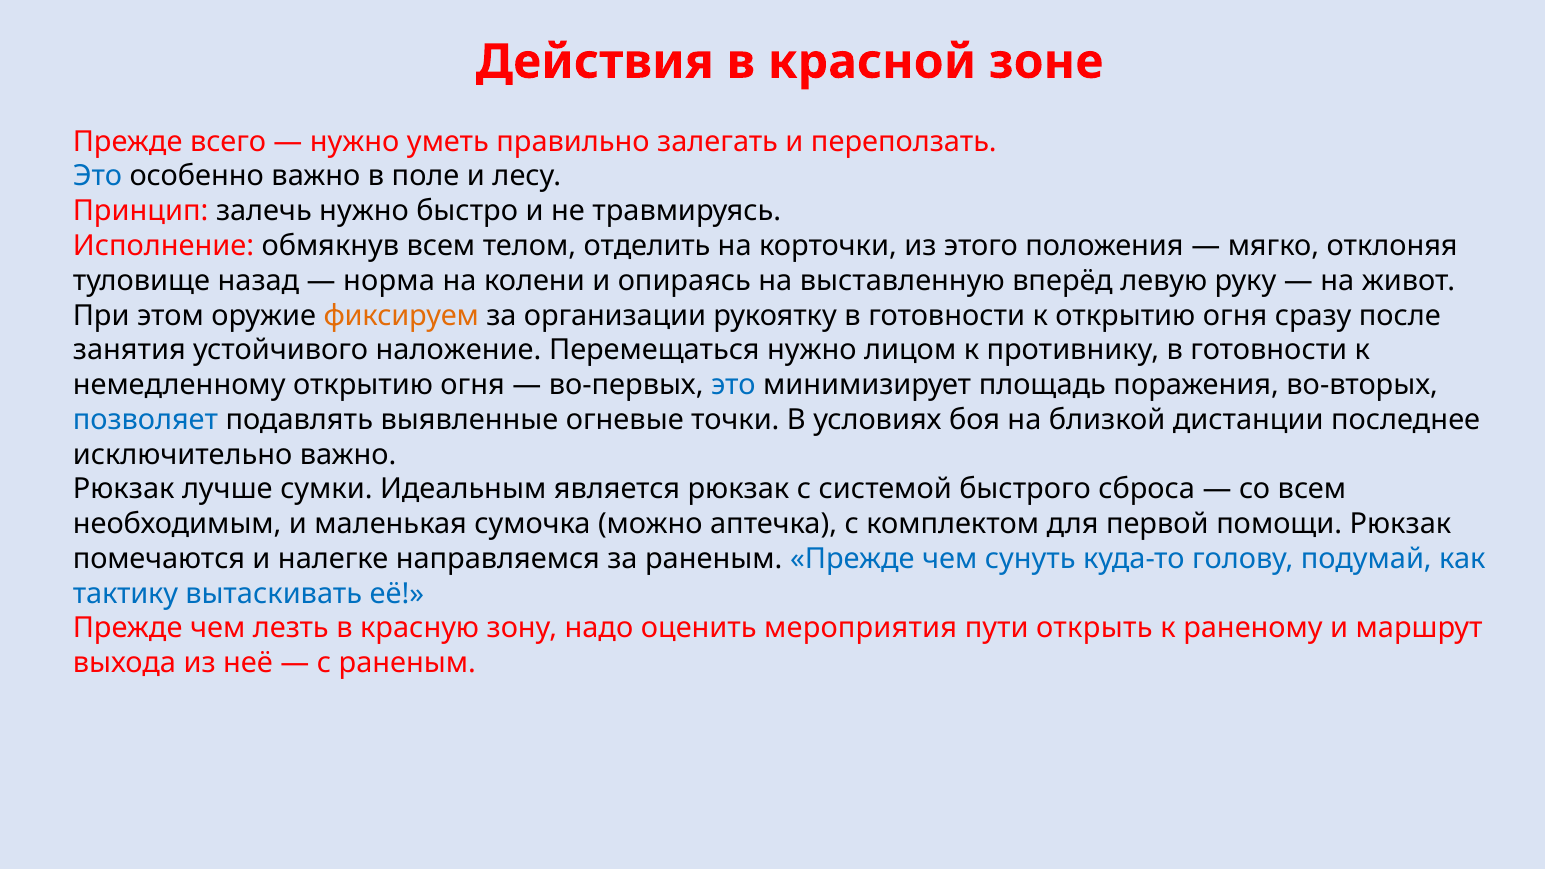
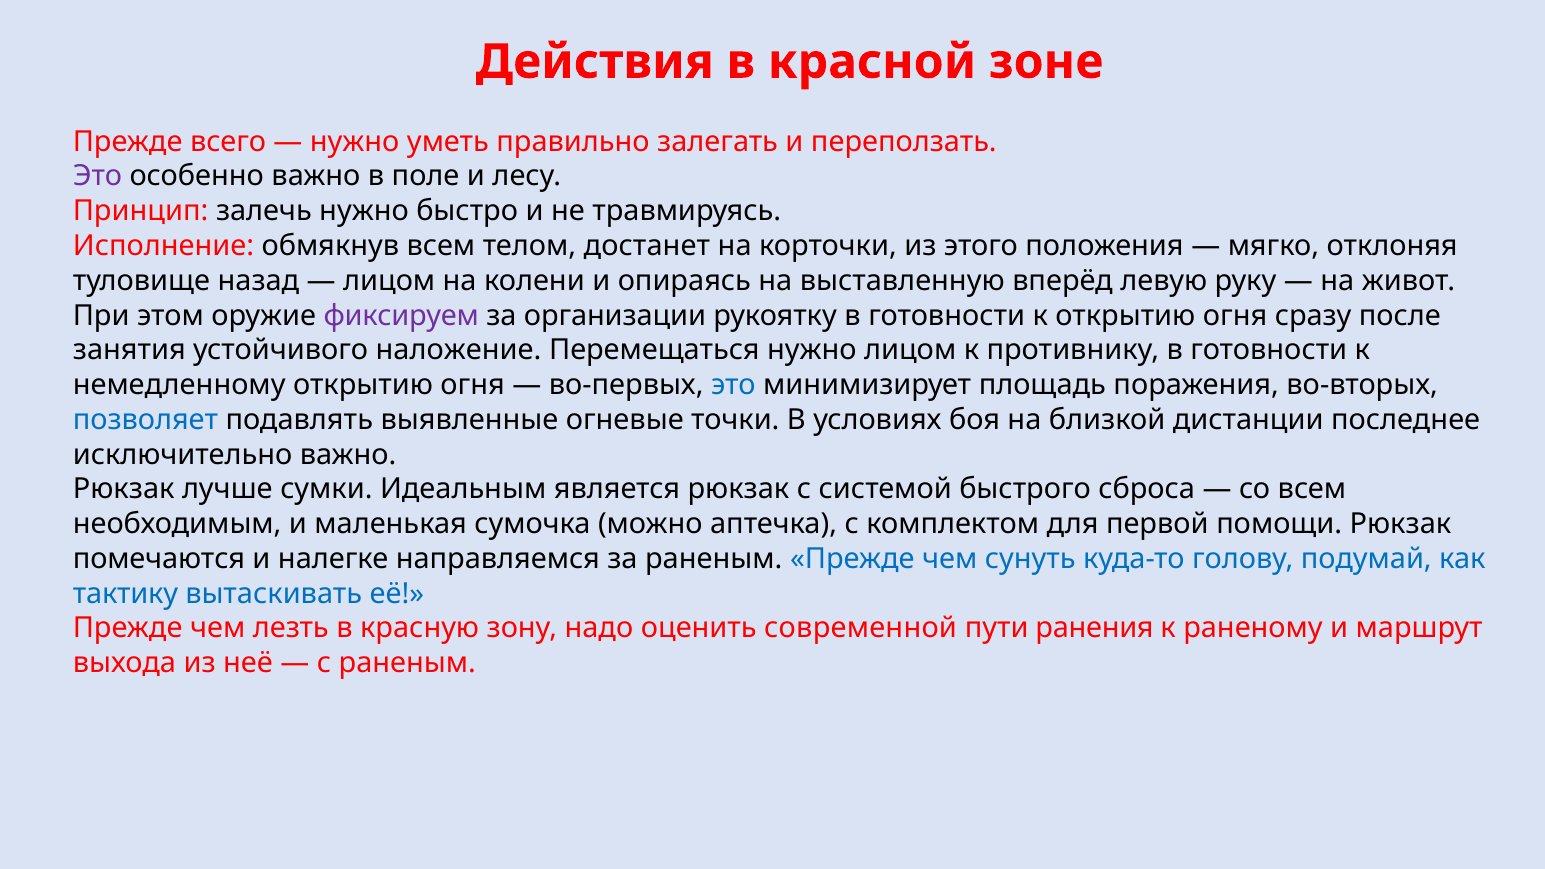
Это at (98, 176) colour: blue -> purple
отделить: отделить -> достанет
норма at (389, 281): норма -> лицом
фиксируем colour: orange -> purple
мероприятия: мероприятия -> современной
открыть: открыть -> ранения
